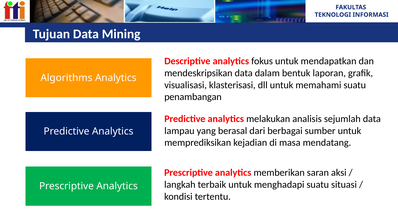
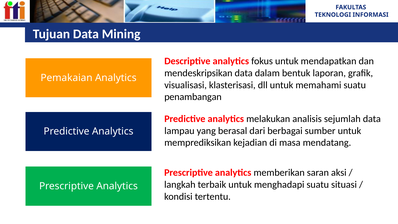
Algorithms: Algorithms -> Pemakaian
